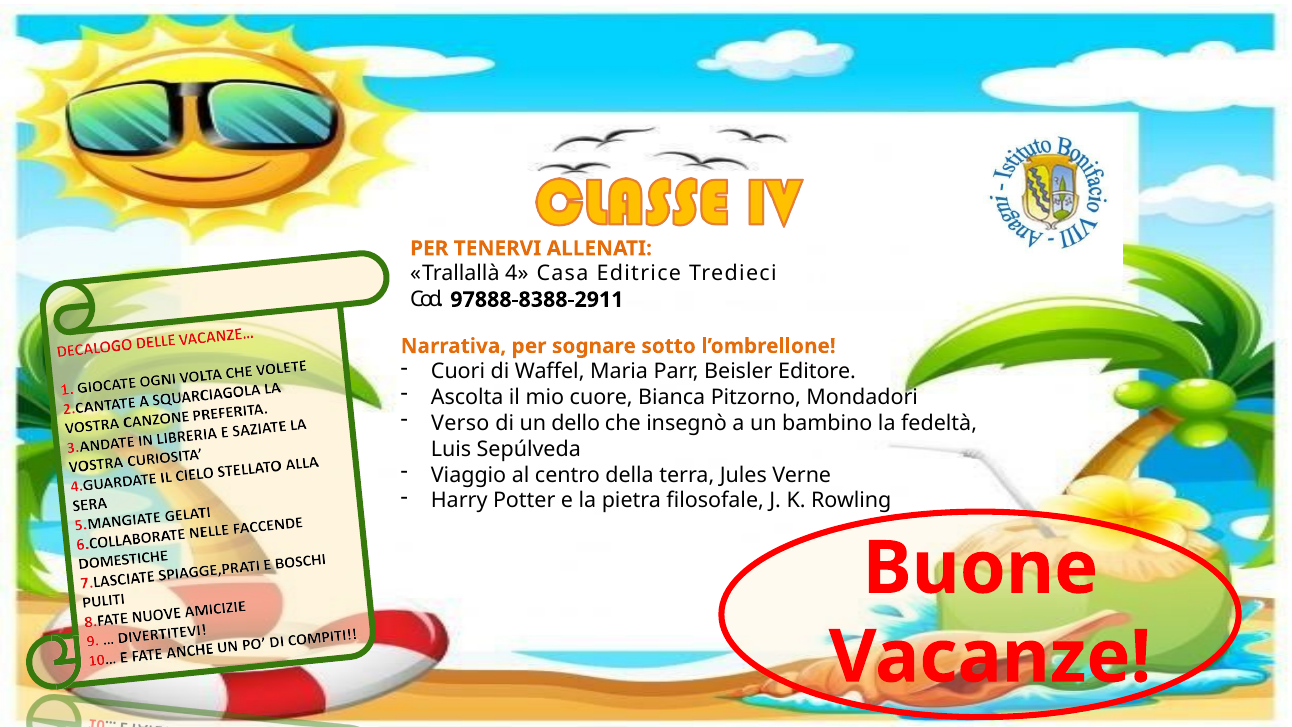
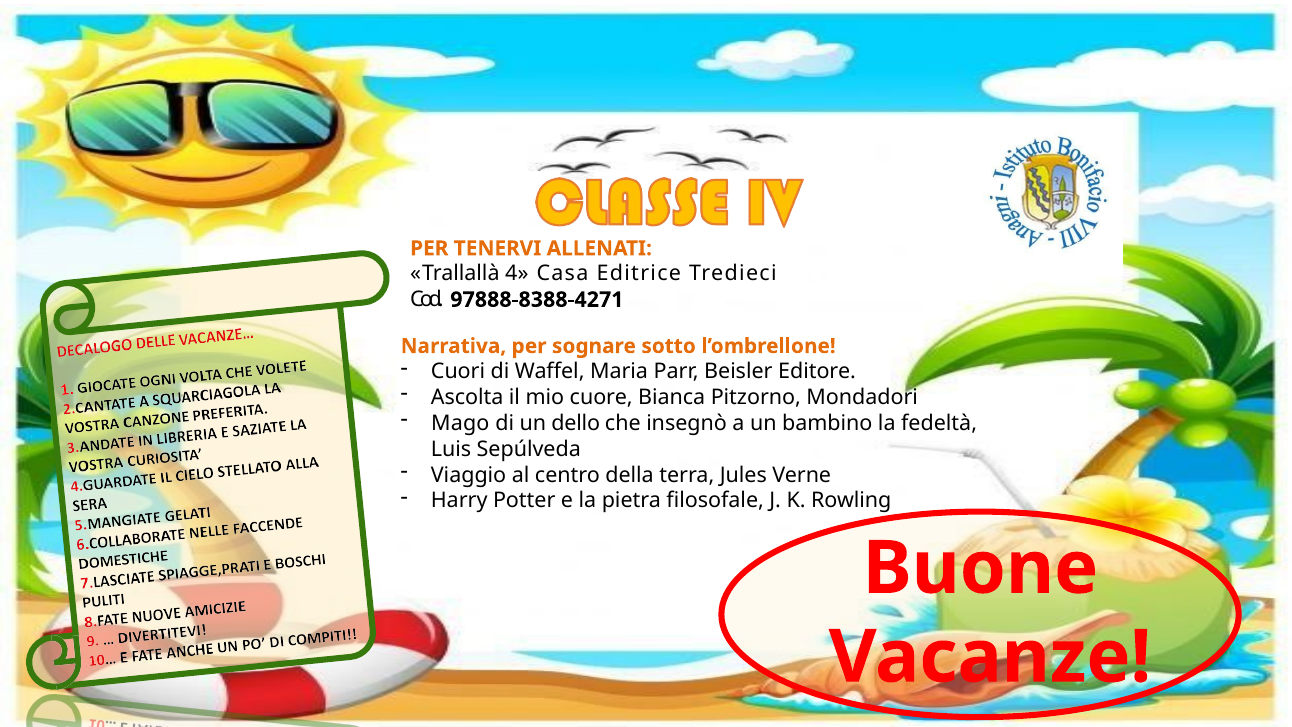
97888-8388-2911: 97888-8388-2911 -> 97888-8388-4271
Verso: Verso -> Mago
